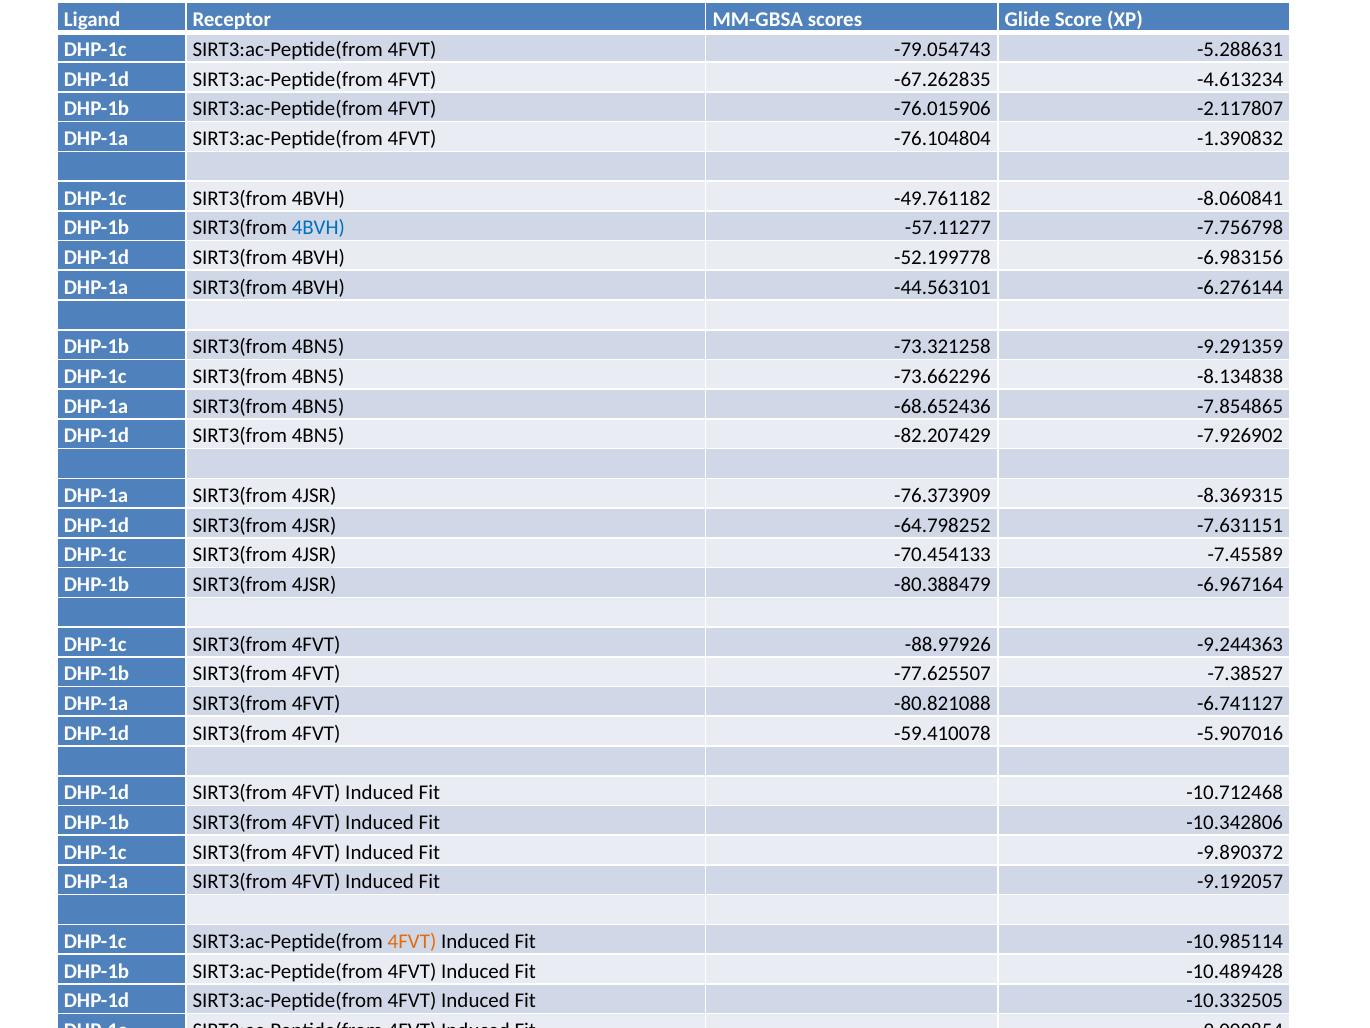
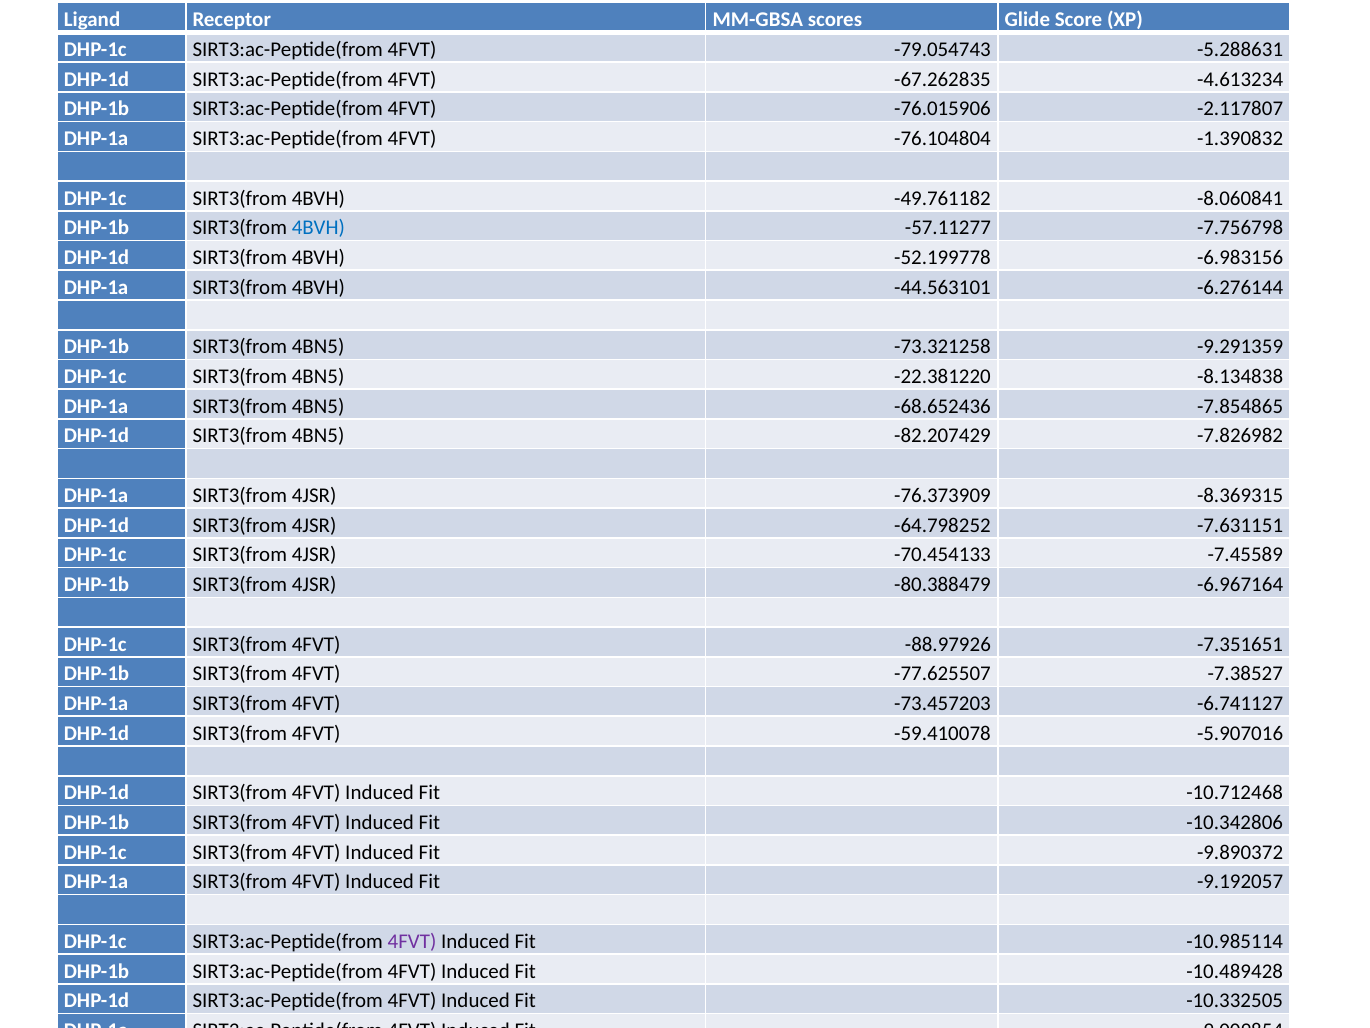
-73.662296: -73.662296 -> -22.381220
-7.926902: -7.926902 -> -7.826982
-9.244363: -9.244363 -> -7.351651
-80.821088: -80.821088 -> -73.457203
4FVT at (412, 941) colour: orange -> purple
